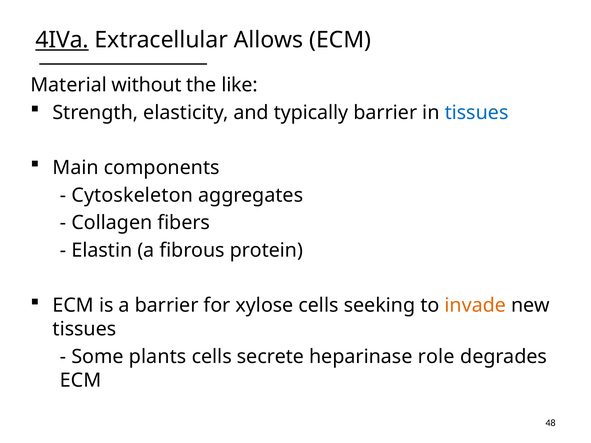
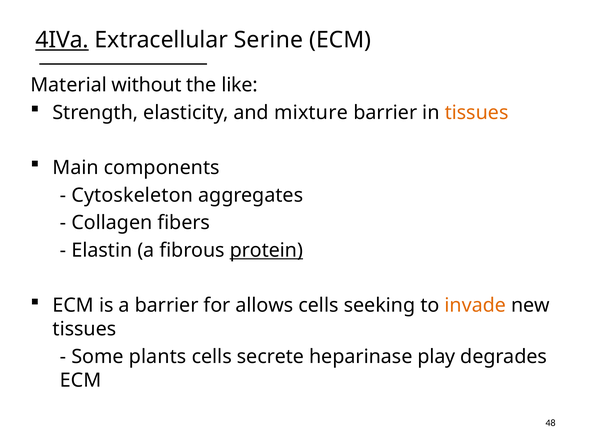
Allows: Allows -> Serine
typically: typically -> mixture
tissues at (477, 113) colour: blue -> orange
protein underline: none -> present
xylose: xylose -> allows
role: role -> play
